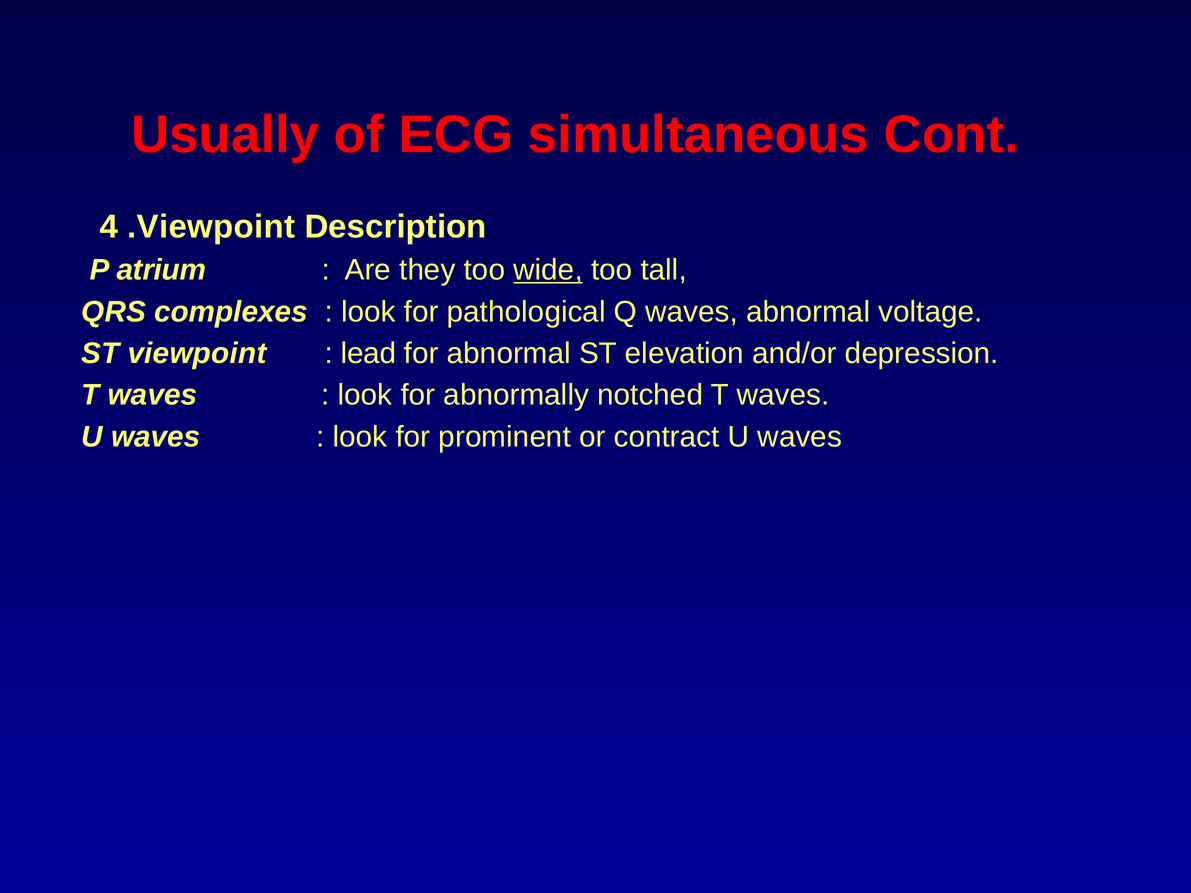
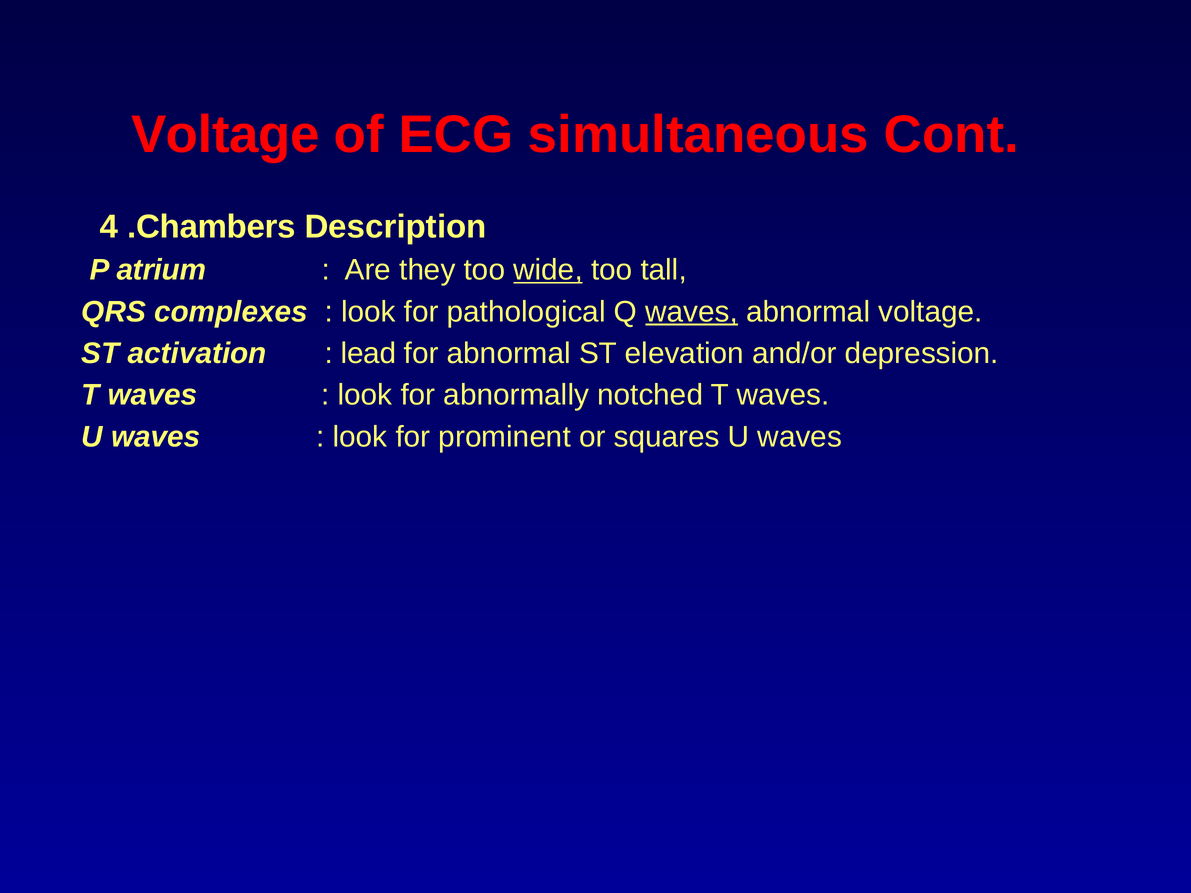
Usually at (225, 135): Usually -> Voltage
.Viewpoint: .Viewpoint -> .Chambers
waves at (692, 312) underline: none -> present
viewpoint: viewpoint -> activation
contract: contract -> squares
